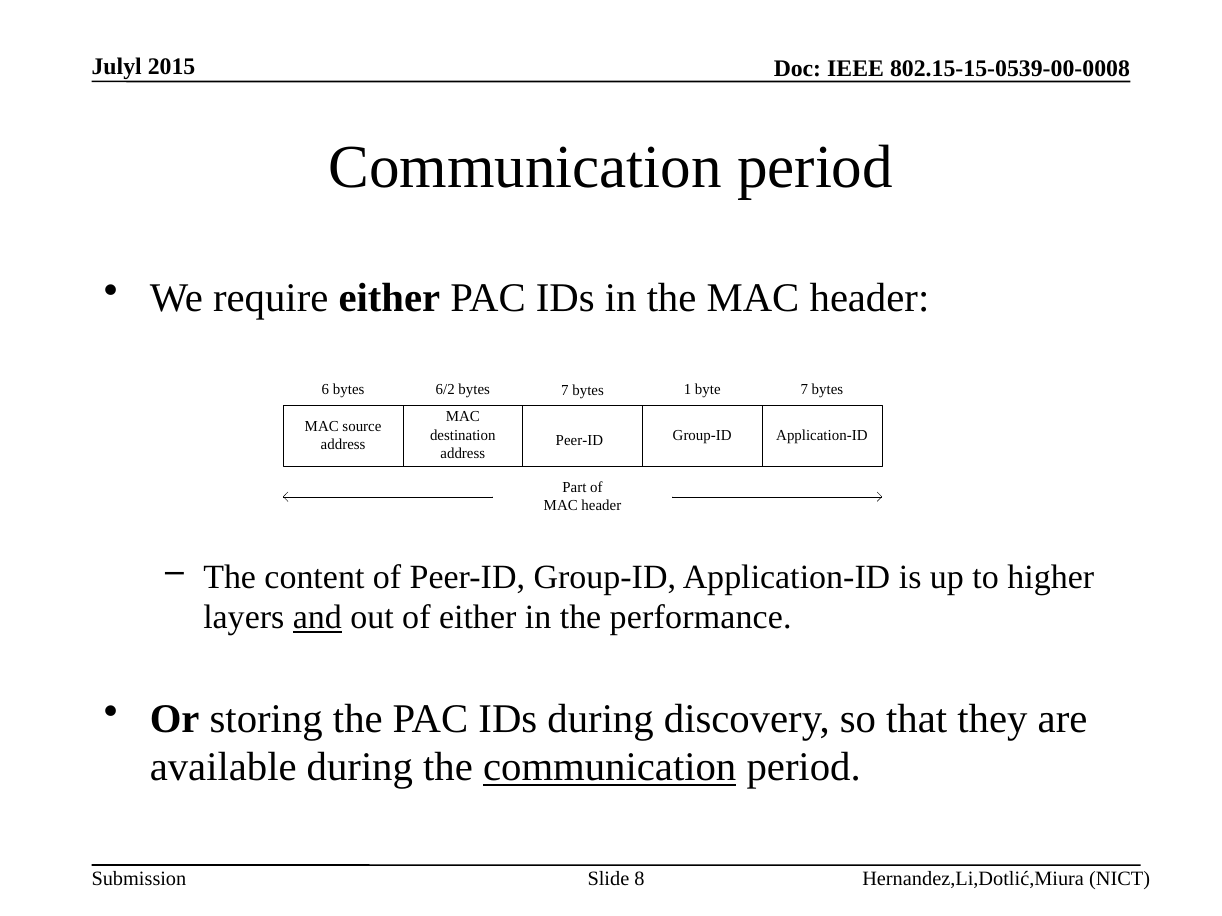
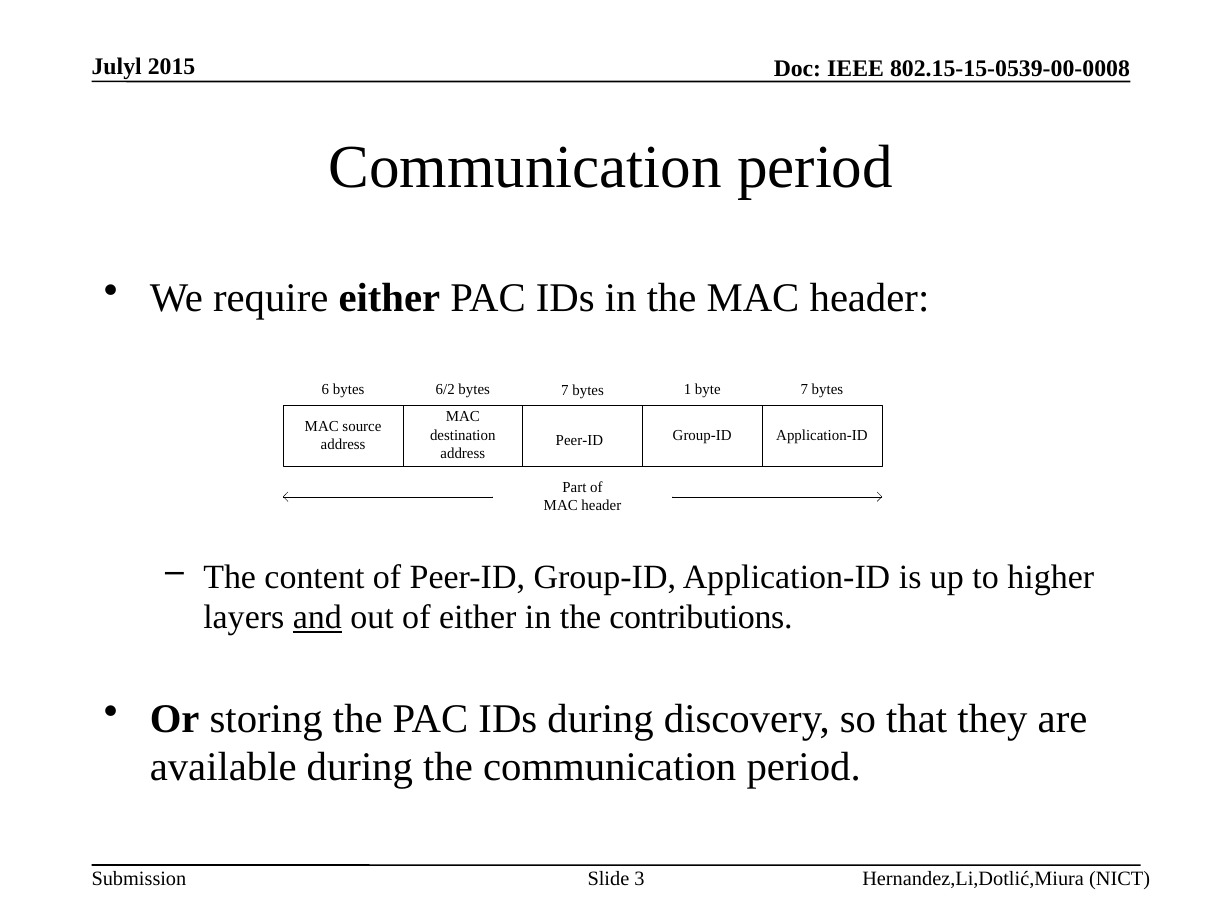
performance: performance -> contributions
communication at (610, 768) underline: present -> none
8: 8 -> 3
